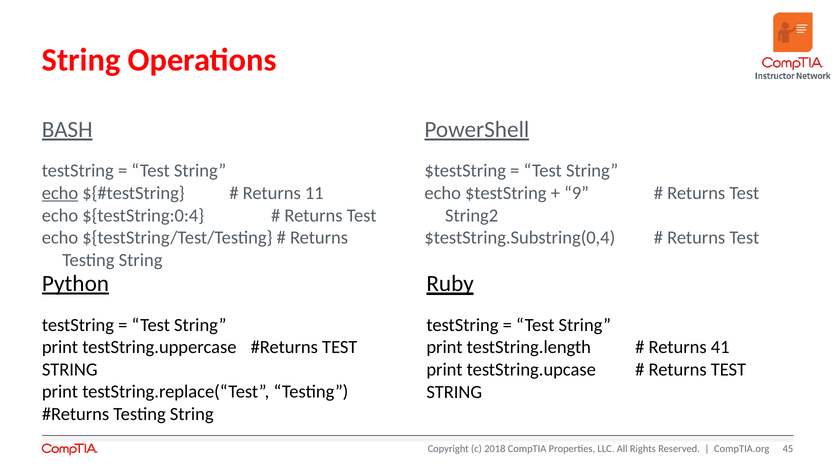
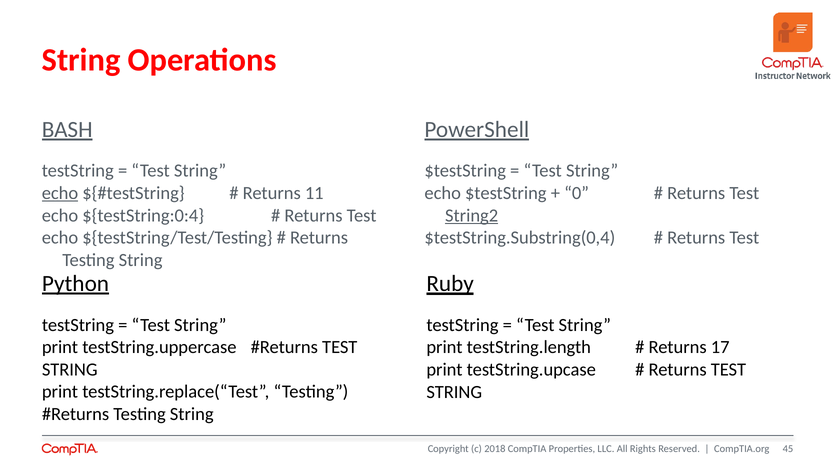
9: 9 -> 0
String2 underline: none -> present
41: 41 -> 17
